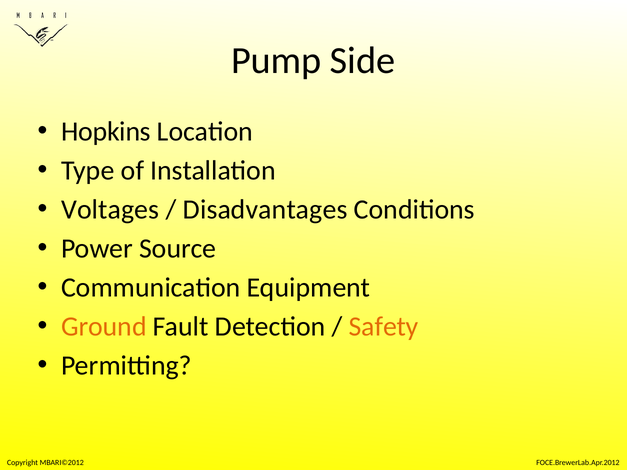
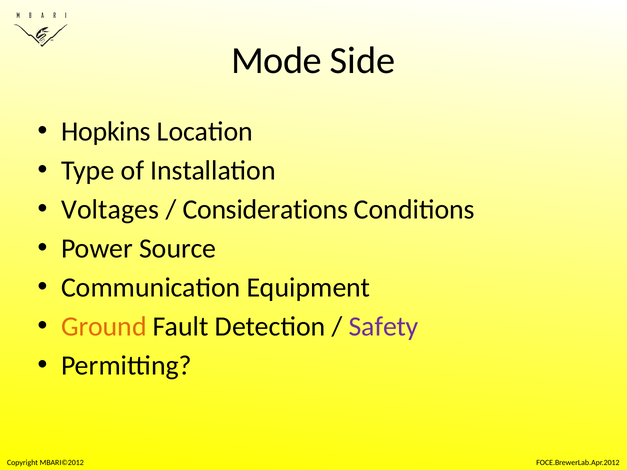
Pump: Pump -> Mode
Disadvantages: Disadvantages -> Considerations
Safety colour: orange -> purple
